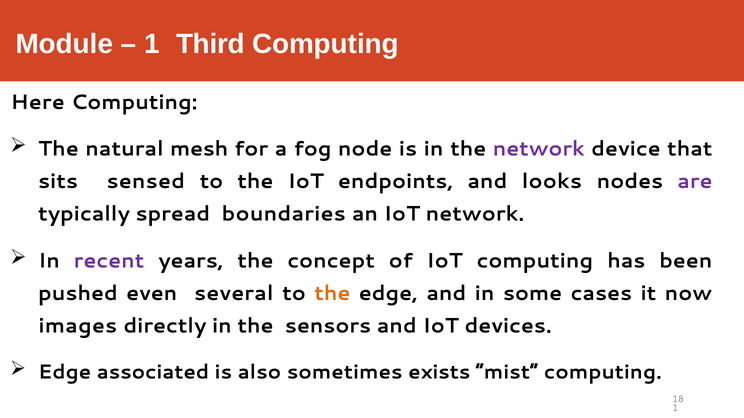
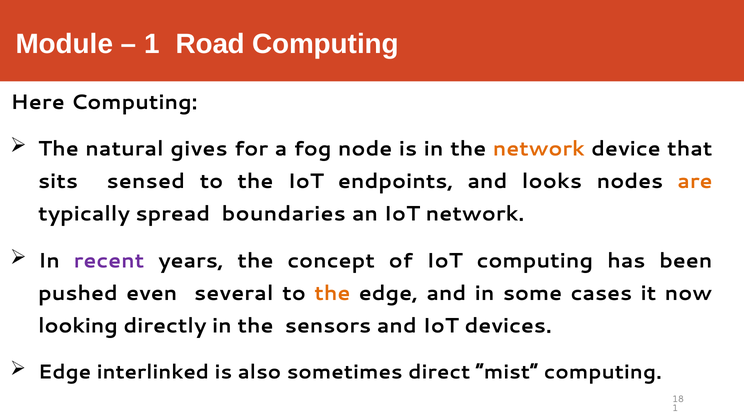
Third: Third -> Road
mesh: mesh -> gives
network at (539, 149) colour: purple -> orange
are colour: purple -> orange
images: images -> looking
associated: associated -> interlinked
exists: exists -> direct
